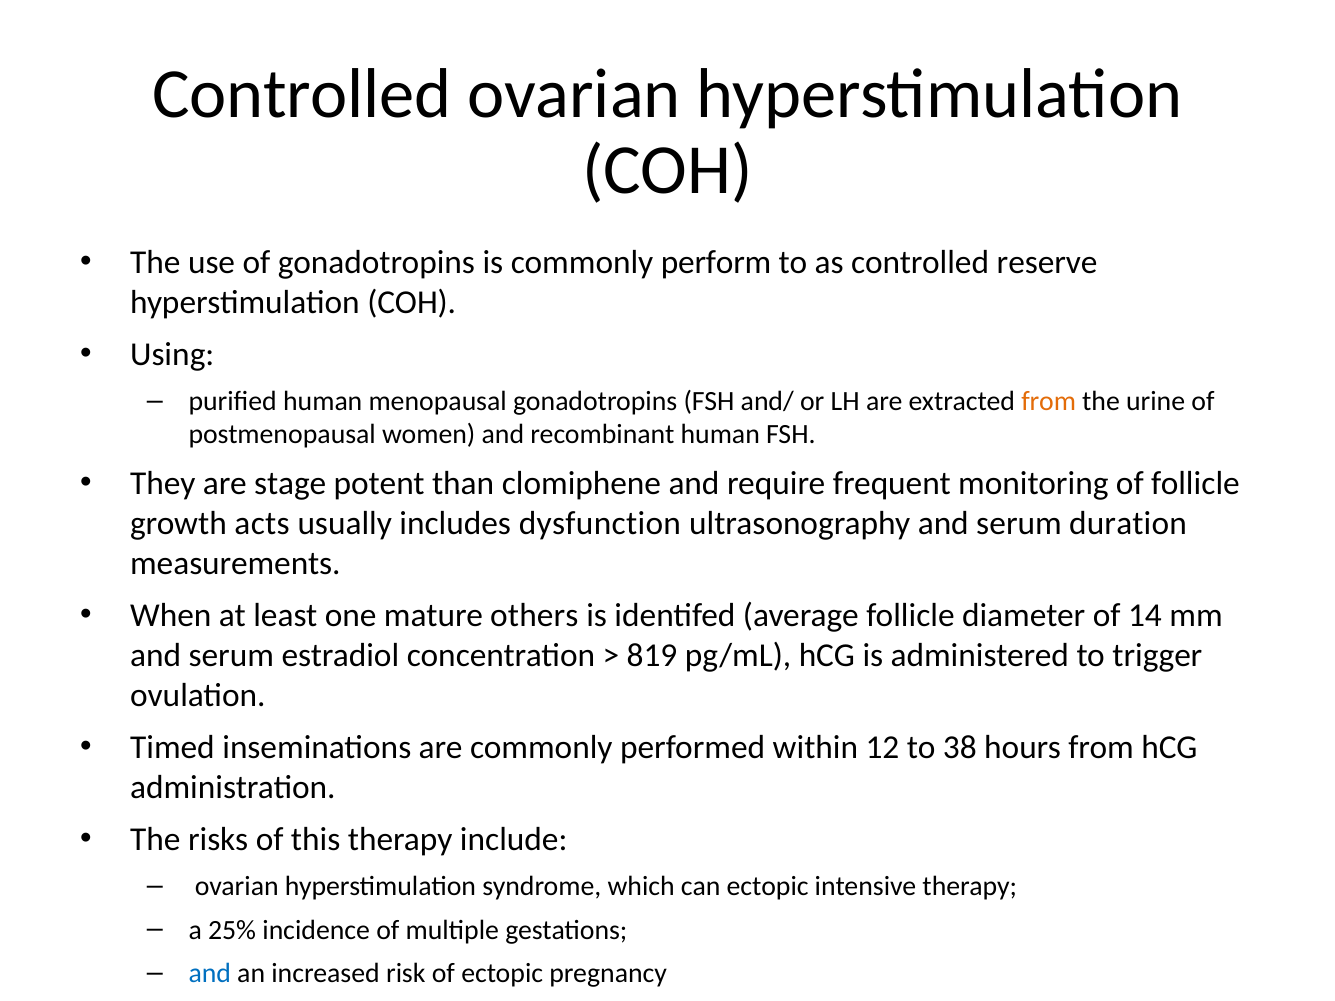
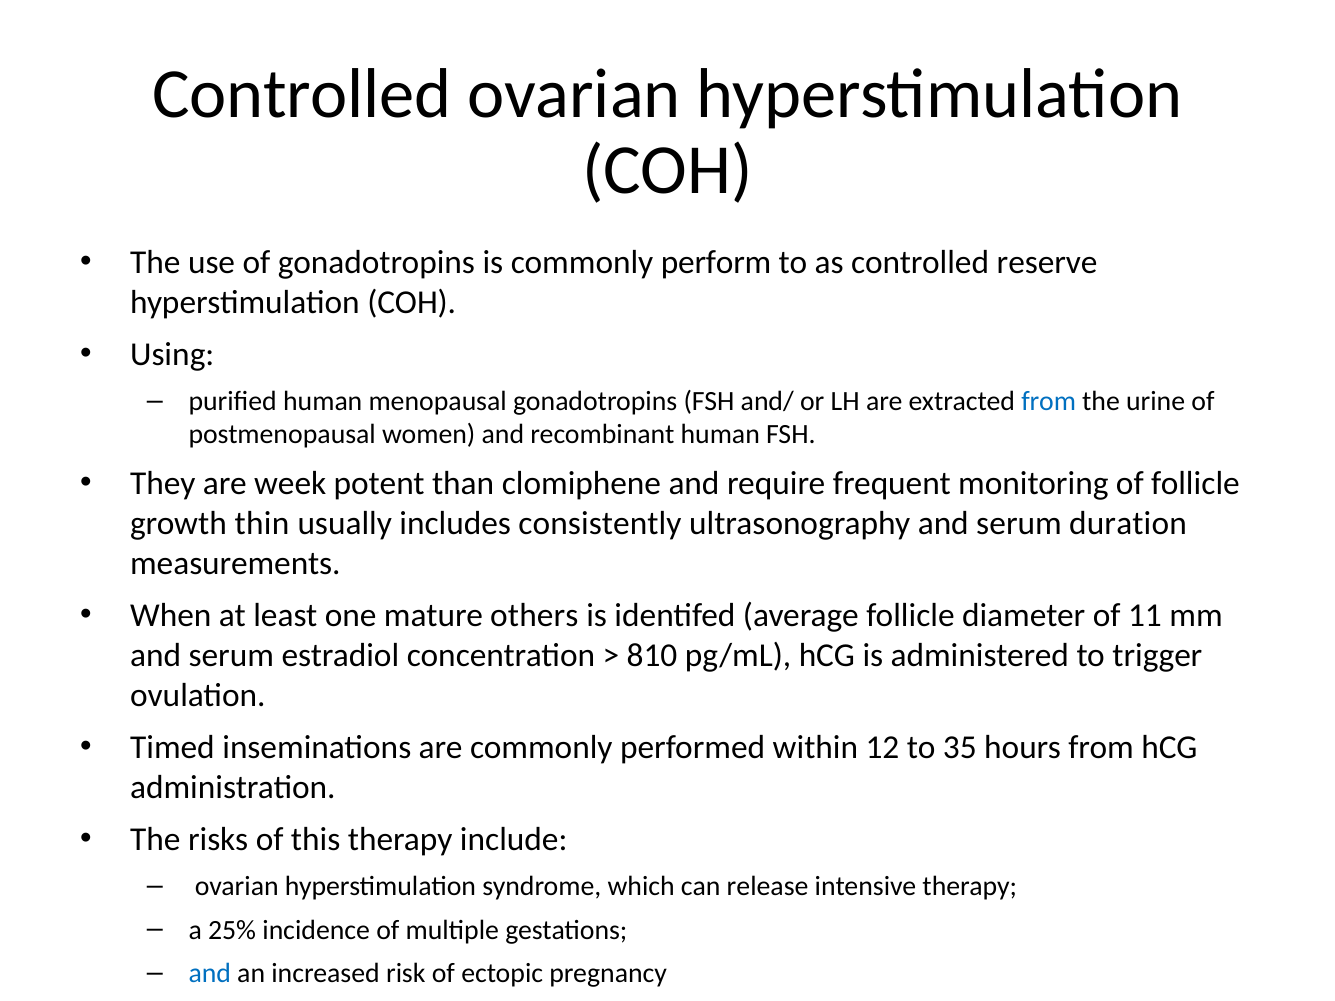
from at (1049, 401) colour: orange -> blue
stage: stage -> week
acts: acts -> thin
dysfunction: dysfunction -> consistently
14: 14 -> 11
819: 819 -> 810
38: 38 -> 35
can ectopic: ectopic -> release
